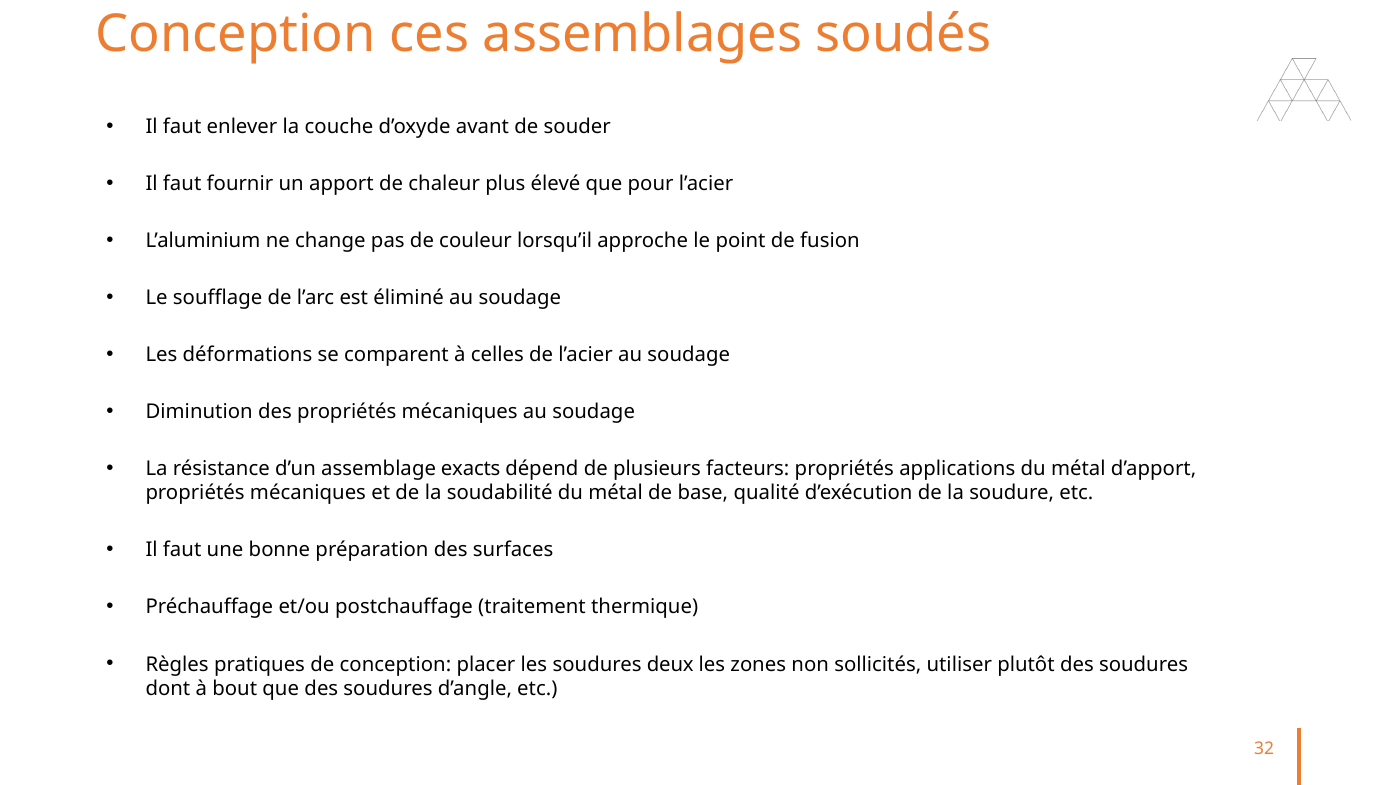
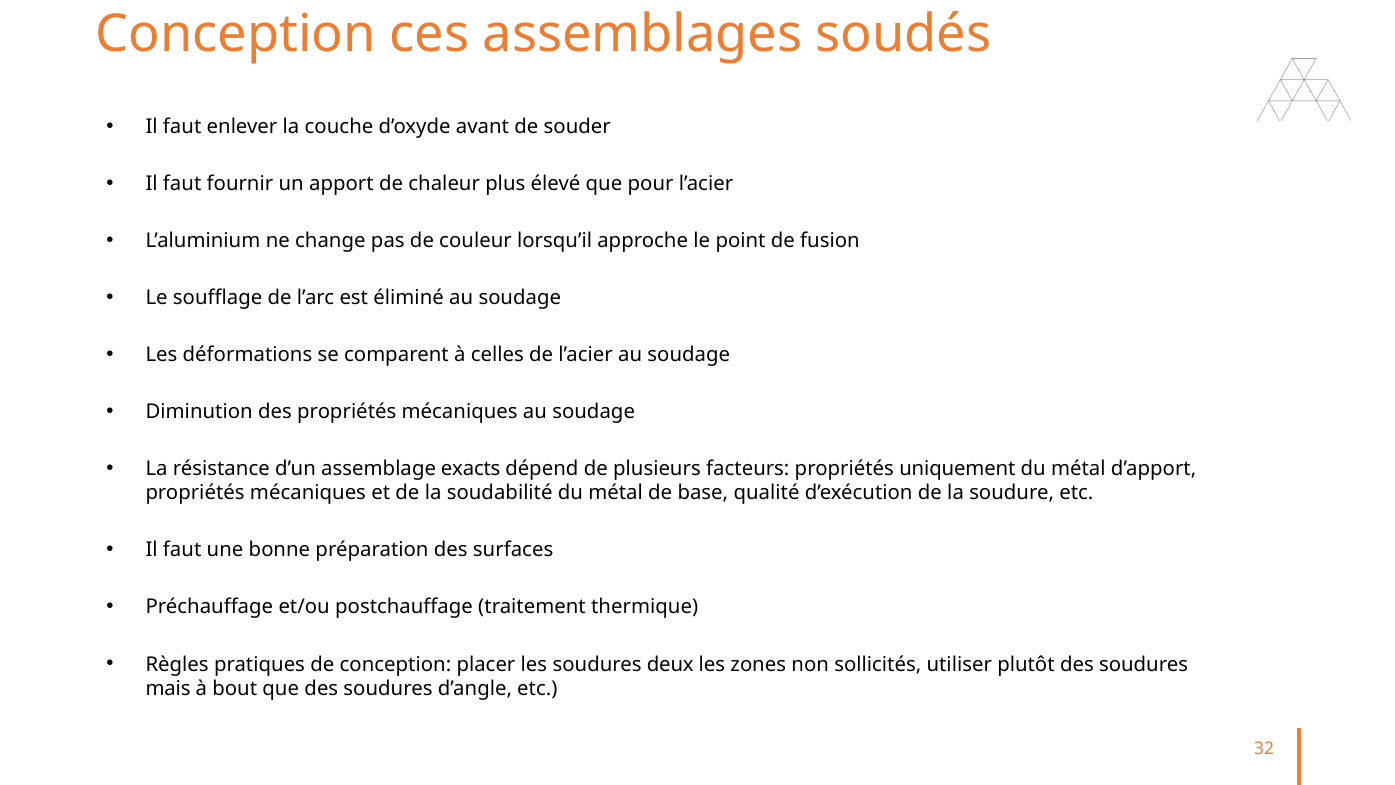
applications: applications -> uniquement
dont: dont -> mais
